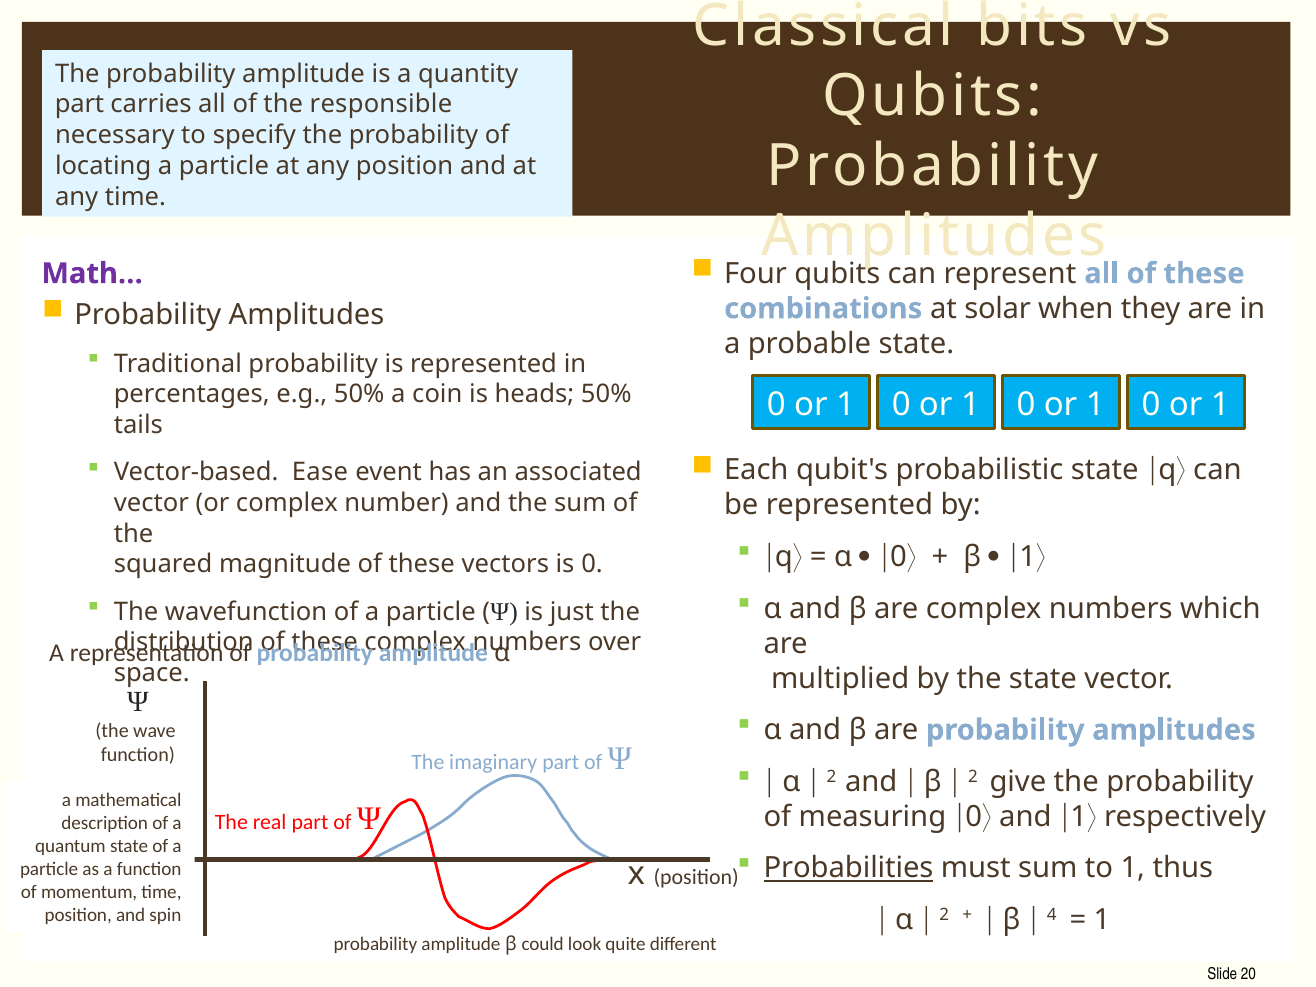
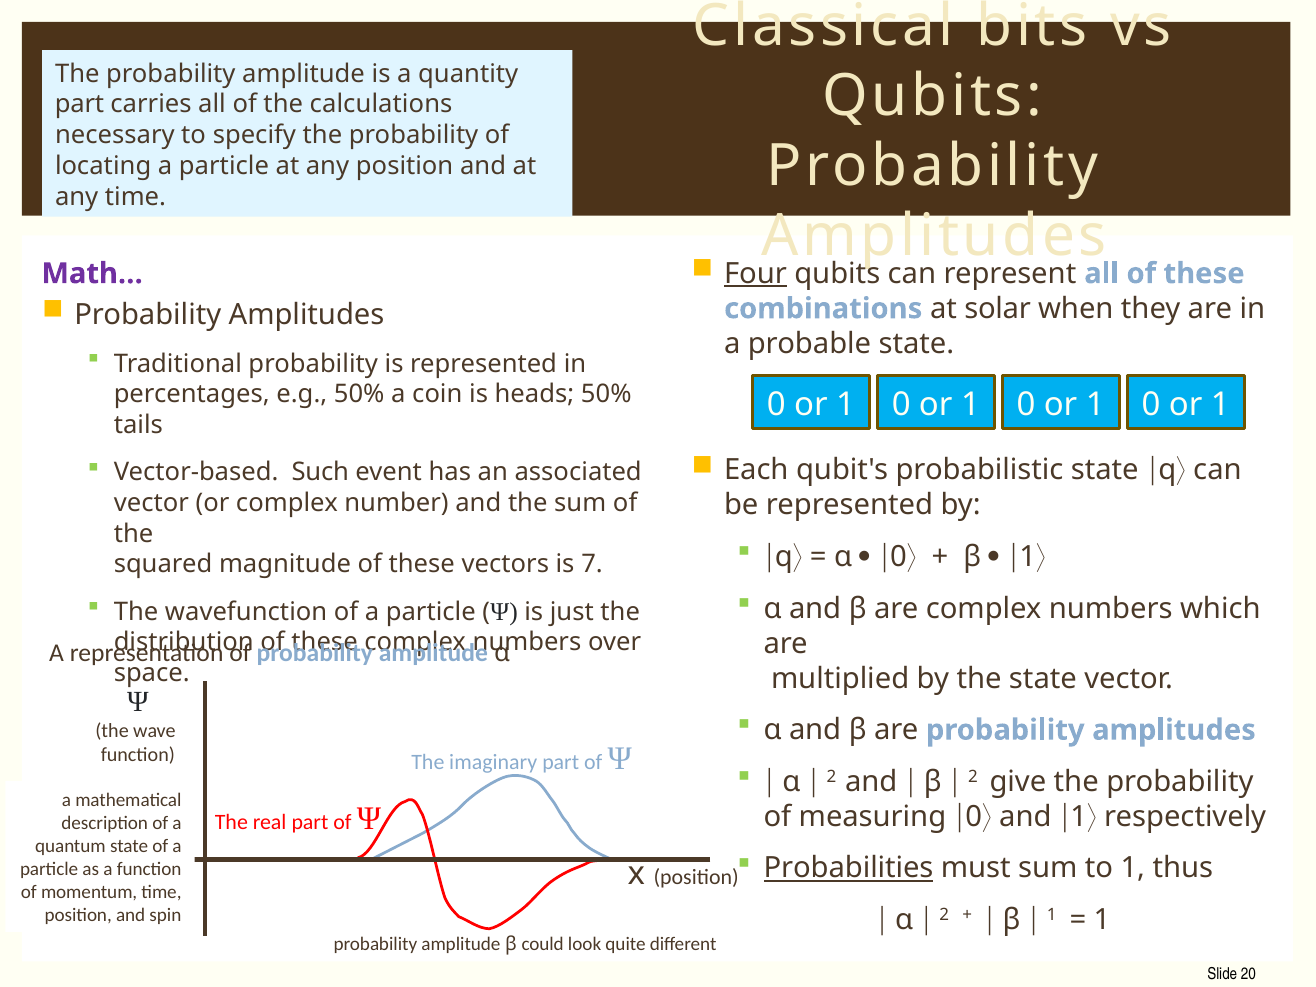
responsible: responsible -> calculations
Four underline: none -> present
Ease: Ease -> Such
is 0: 0 -> 7
4 at (1052, 915): 4 -> 1
